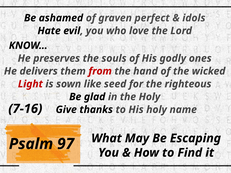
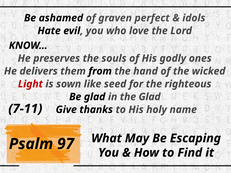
from colour: red -> black
the Holy: Holy -> Glad
7-16: 7-16 -> 7-11
